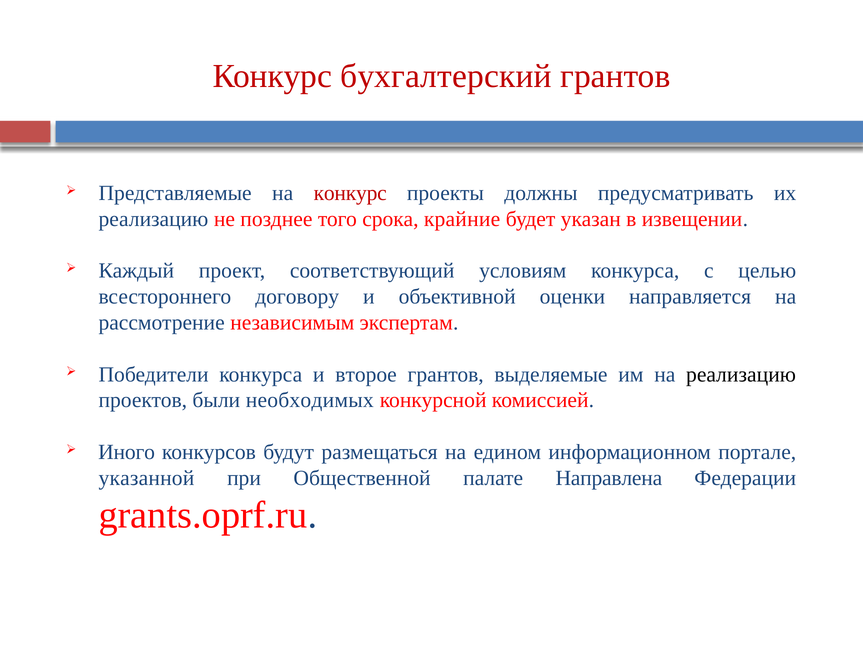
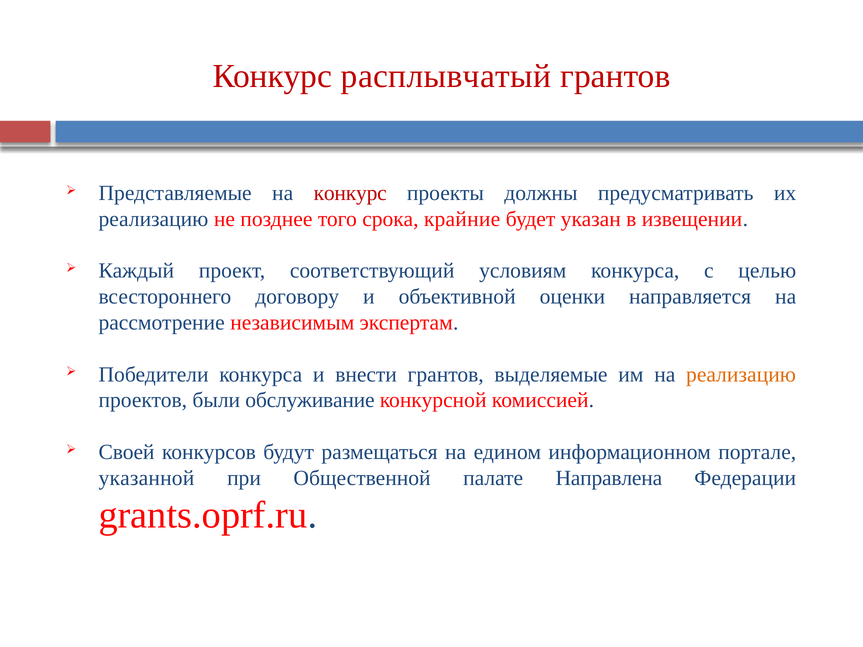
бухгалтерский: бухгалтерский -> расплывчатый
второе: второе -> внести
реализацию at (741, 375) colour: black -> orange
необходимых: необходимых -> обслуживание
Иного: Иного -> Своей
